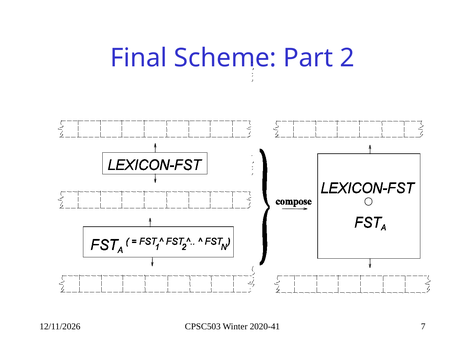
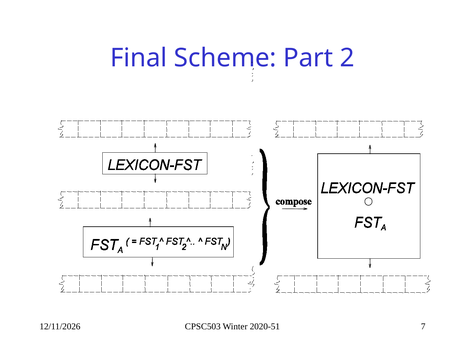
2020-41: 2020-41 -> 2020-51
